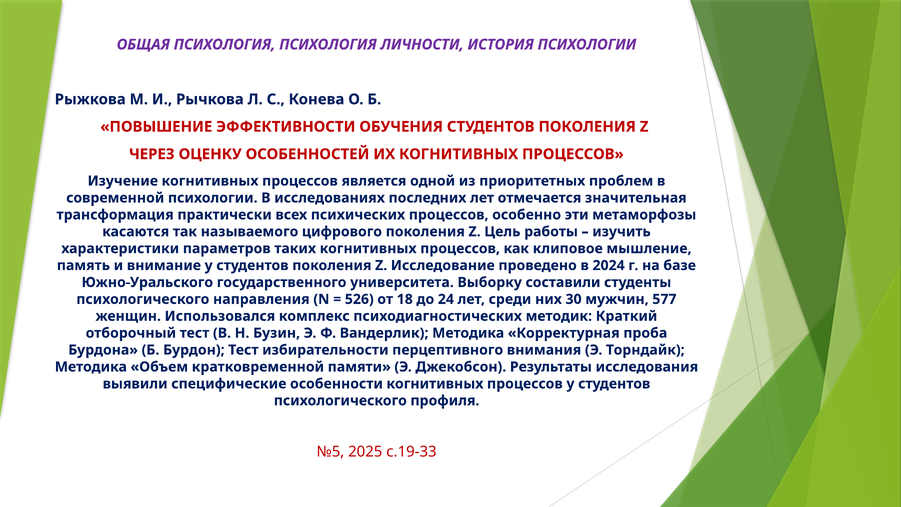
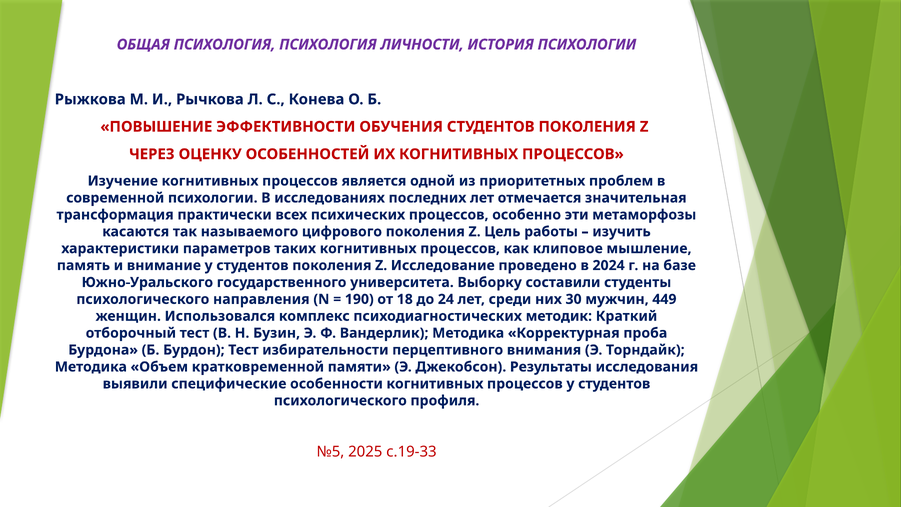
526: 526 -> 190
577: 577 -> 449
